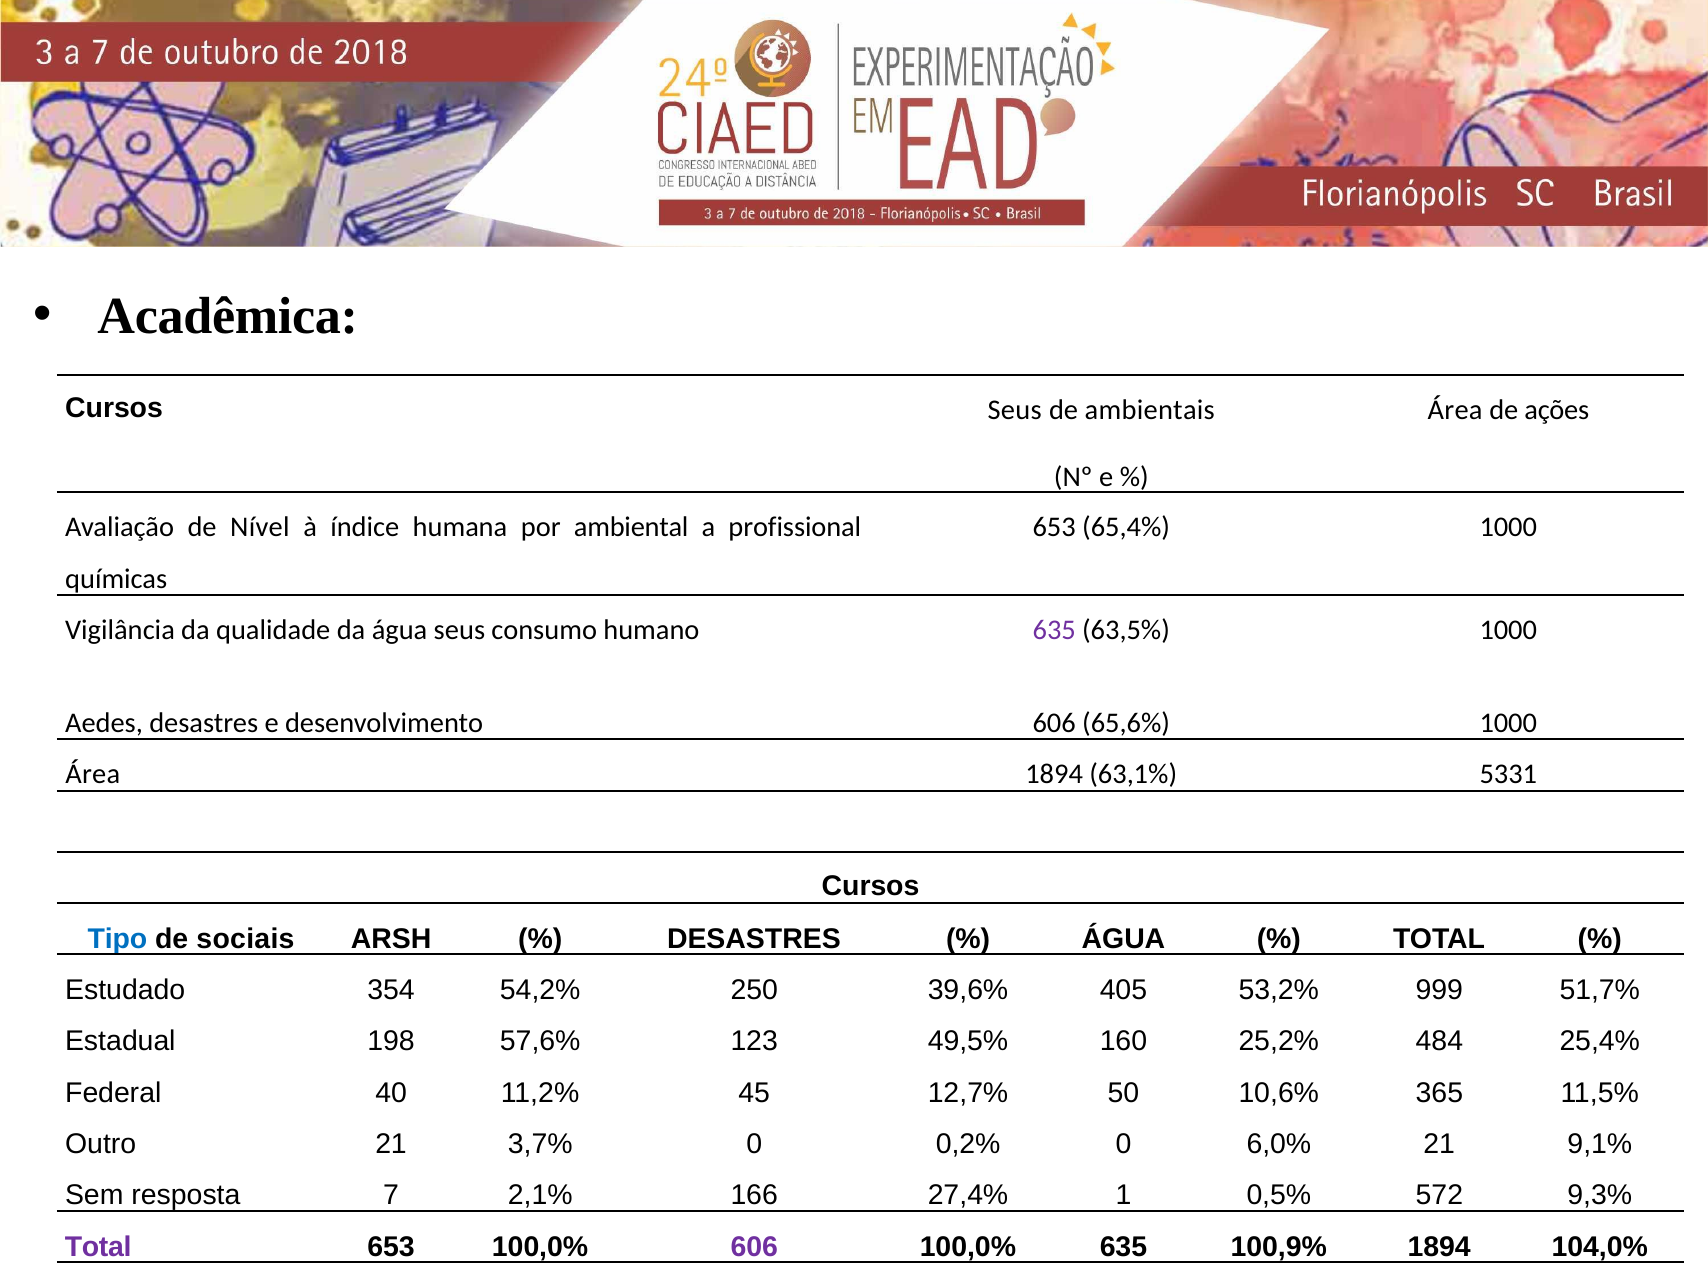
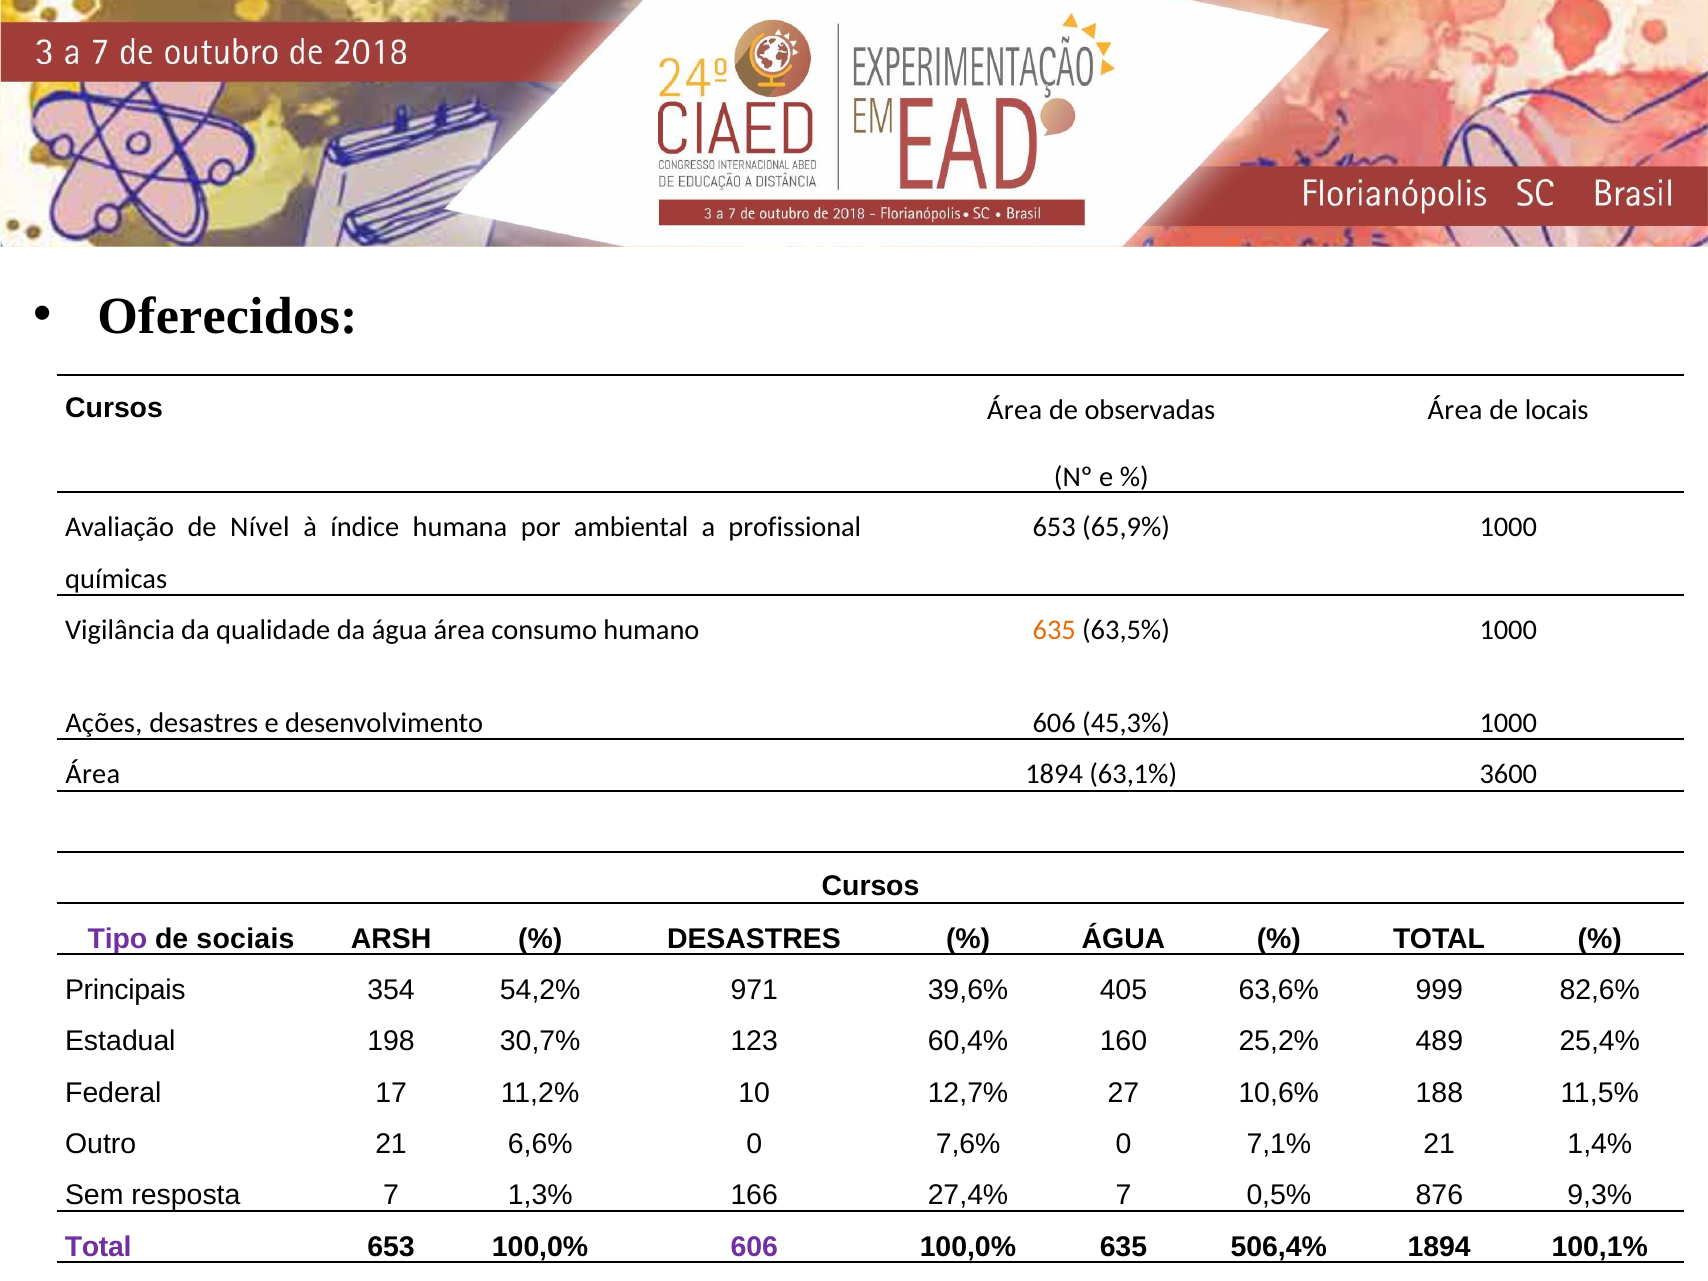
Acadêmica: Acadêmica -> Oferecidos
Cursos Seus: Seus -> Área
ambientais: ambientais -> observadas
ações: ações -> locais
65,4%: 65,4% -> 65,9%
água seus: seus -> área
635 at (1054, 630) colour: purple -> orange
Aedes: Aedes -> Ações
65,6%: 65,6% -> 45,3%
5331: 5331 -> 3600
Tipo colour: blue -> purple
Estudado: Estudado -> Principais
250: 250 -> 971
53,2%: 53,2% -> 63,6%
51,7%: 51,7% -> 82,6%
57,6%: 57,6% -> 30,7%
49,5%: 49,5% -> 60,4%
484: 484 -> 489
40: 40 -> 17
45: 45 -> 10
50: 50 -> 27
365: 365 -> 188
3,7%: 3,7% -> 6,6%
0,2%: 0,2% -> 7,6%
6,0%: 6,0% -> 7,1%
9,1%: 9,1% -> 1,4%
2,1%: 2,1% -> 1,3%
27,4% 1: 1 -> 7
572: 572 -> 876
100,9%: 100,9% -> 506,4%
104,0%: 104,0% -> 100,1%
